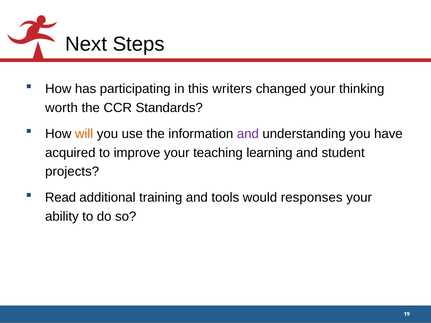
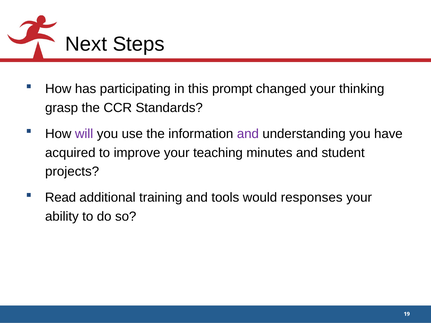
writers: writers -> prompt
worth: worth -> grasp
will colour: orange -> purple
learning: learning -> minutes
